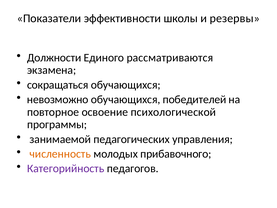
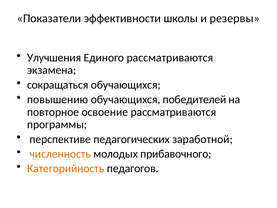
Должности: Должности -> Улучшения
невозможно: невозможно -> повышению
освоение психологической: психологической -> рассматриваются
занимаемой: занимаемой -> перспективе
управления: управления -> заработной
Категорийность colour: purple -> orange
